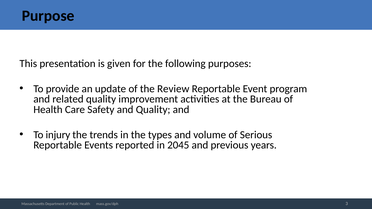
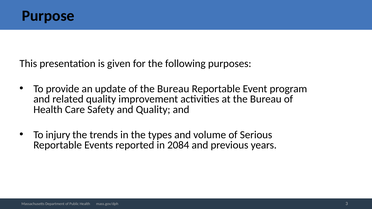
of the Review: Review -> Bureau
2045: 2045 -> 2084
